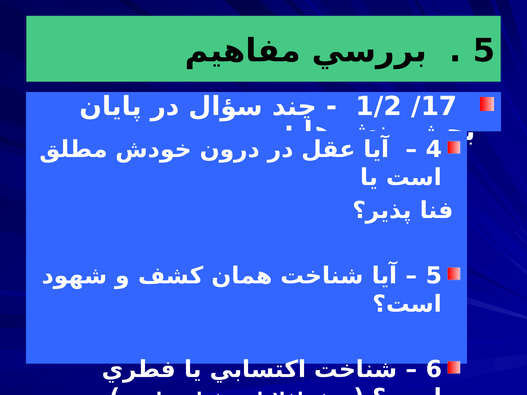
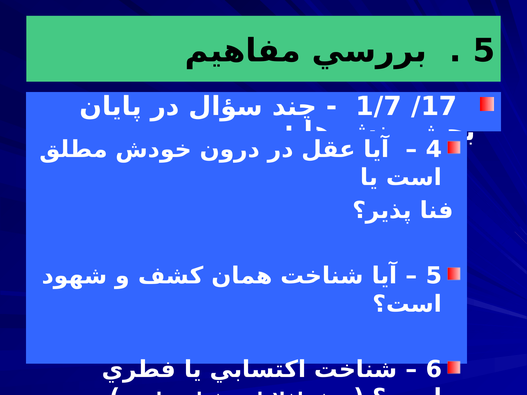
1/2: 1/2 -> 1/7
